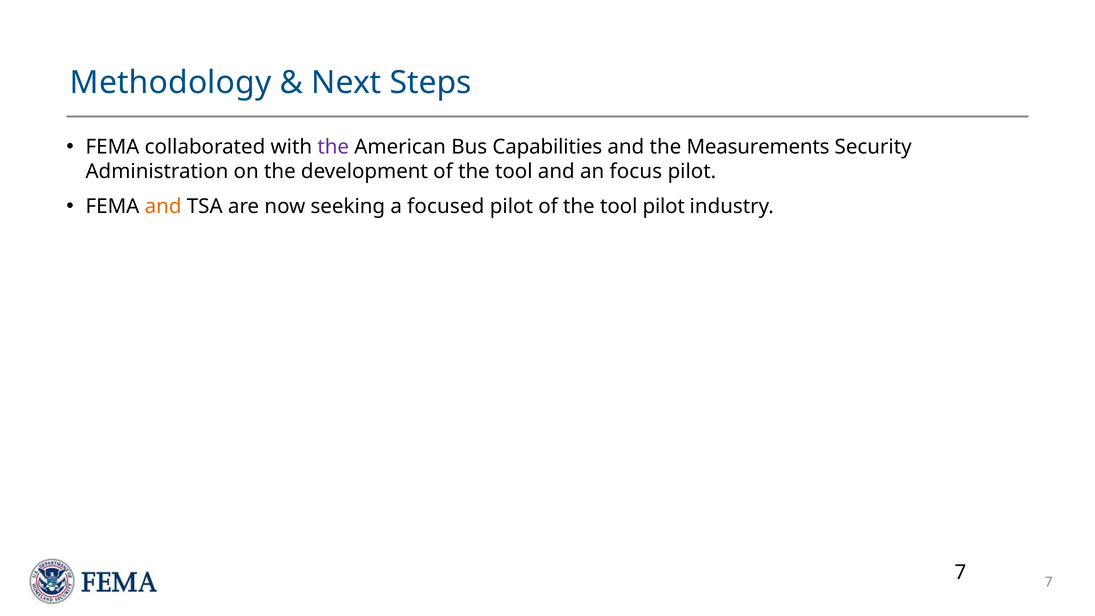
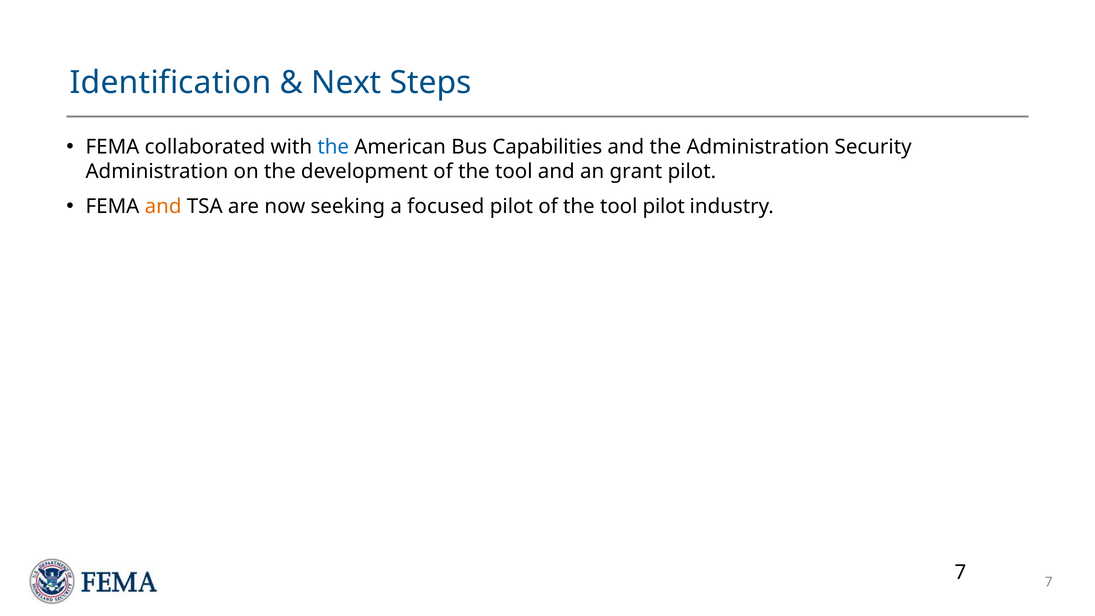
Methodology: Methodology -> Identification
the at (333, 147) colour: purple -> blue
the Measurements: Measurements -> Administration
focus: focus -> grant
